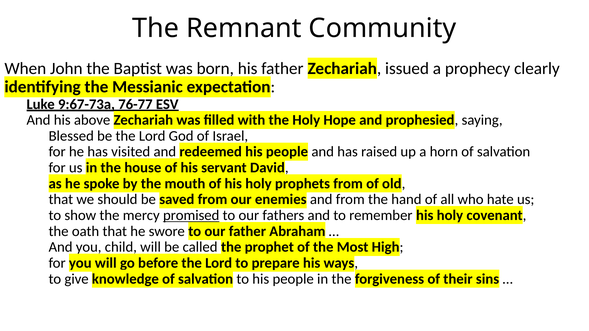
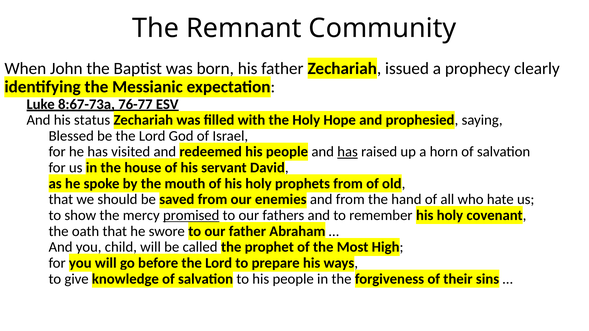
9:67-73a: 9:67-73a -> 8:67-73a
above: above -> status
has at (348, 152) underline: none -> present
